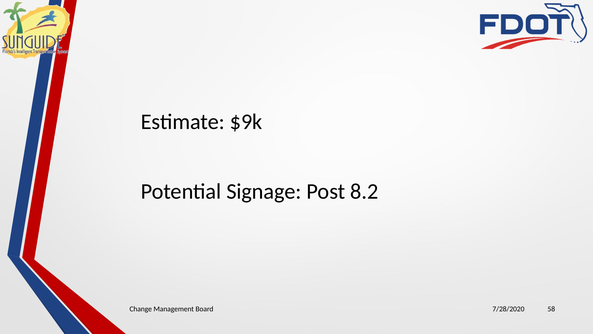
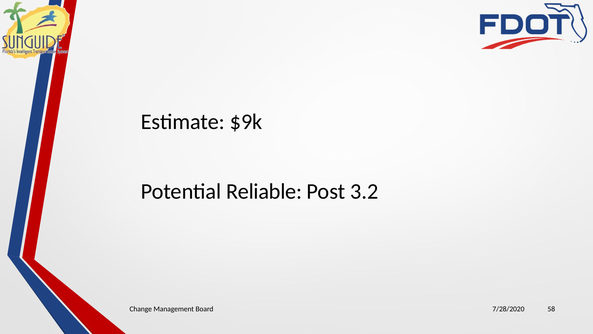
Signage: Signage -> Reliable
8.2: 8.2 -> 3.2
